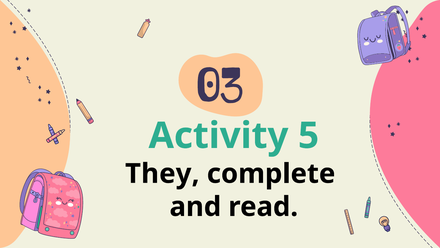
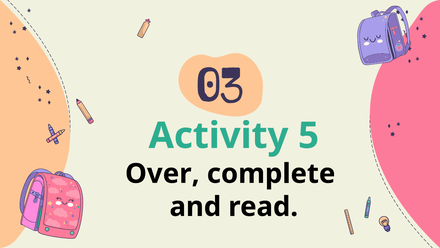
They: They -> Over
